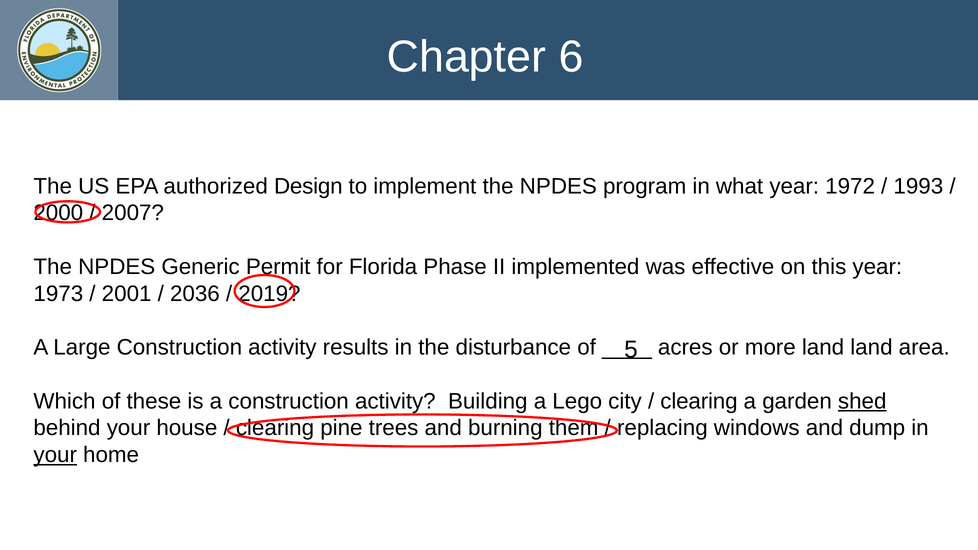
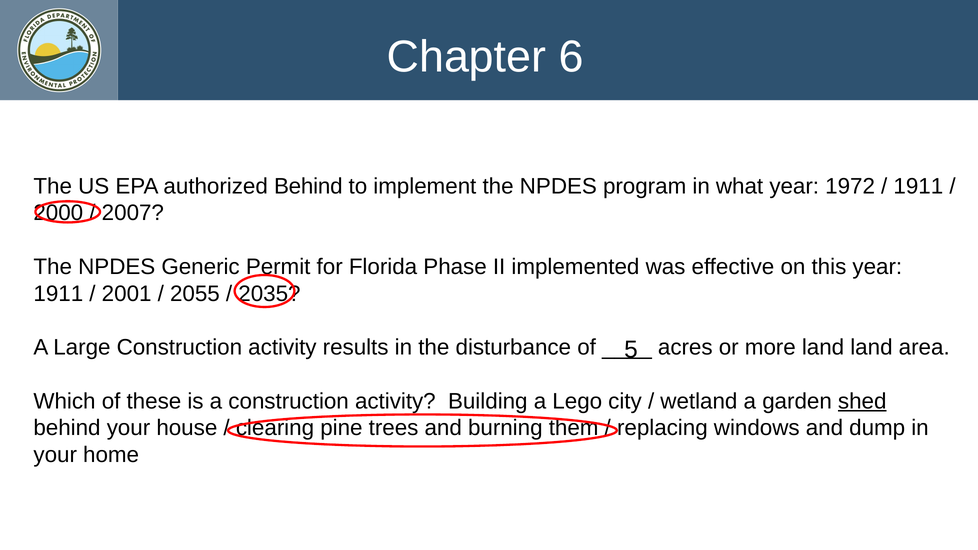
authorized Design: Design -> Behind
1993 at (918, 186): 1993 -> 1911
1973 at (58, 294): 1973 -> 1911
2036: 2036 -> 2055
2019: 2019 -> 2035
clearing at (699, 401): clearing -> wetland
your at (55, 455) underline: present -> none
